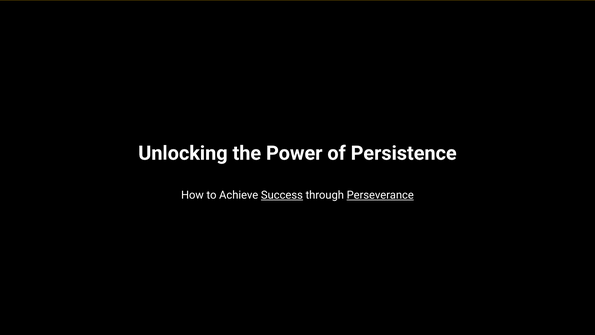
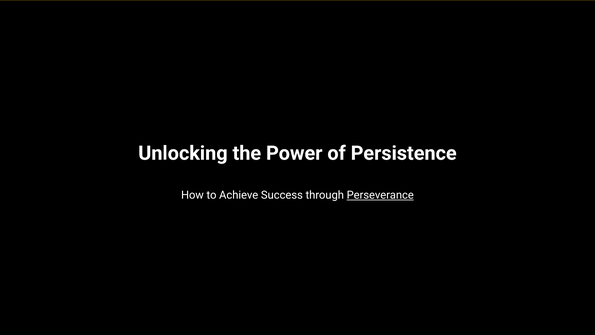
Success underline: present -> none
